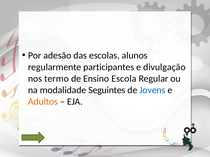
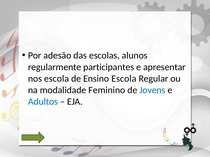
divulgação: divulgação -> apresentar
nos termo: termo -> escola
Seguintes: Seguintes -> Feminino
Adultos colour: orange -> blue
